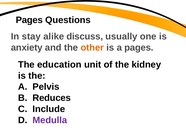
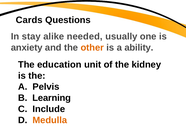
Pages at (29, 20): Pages -> Cards
discuss: discuss -> needed
a pages: pages -> ability
Reduces: Reduces -> Learning
Medulla colour: purple -> orange
